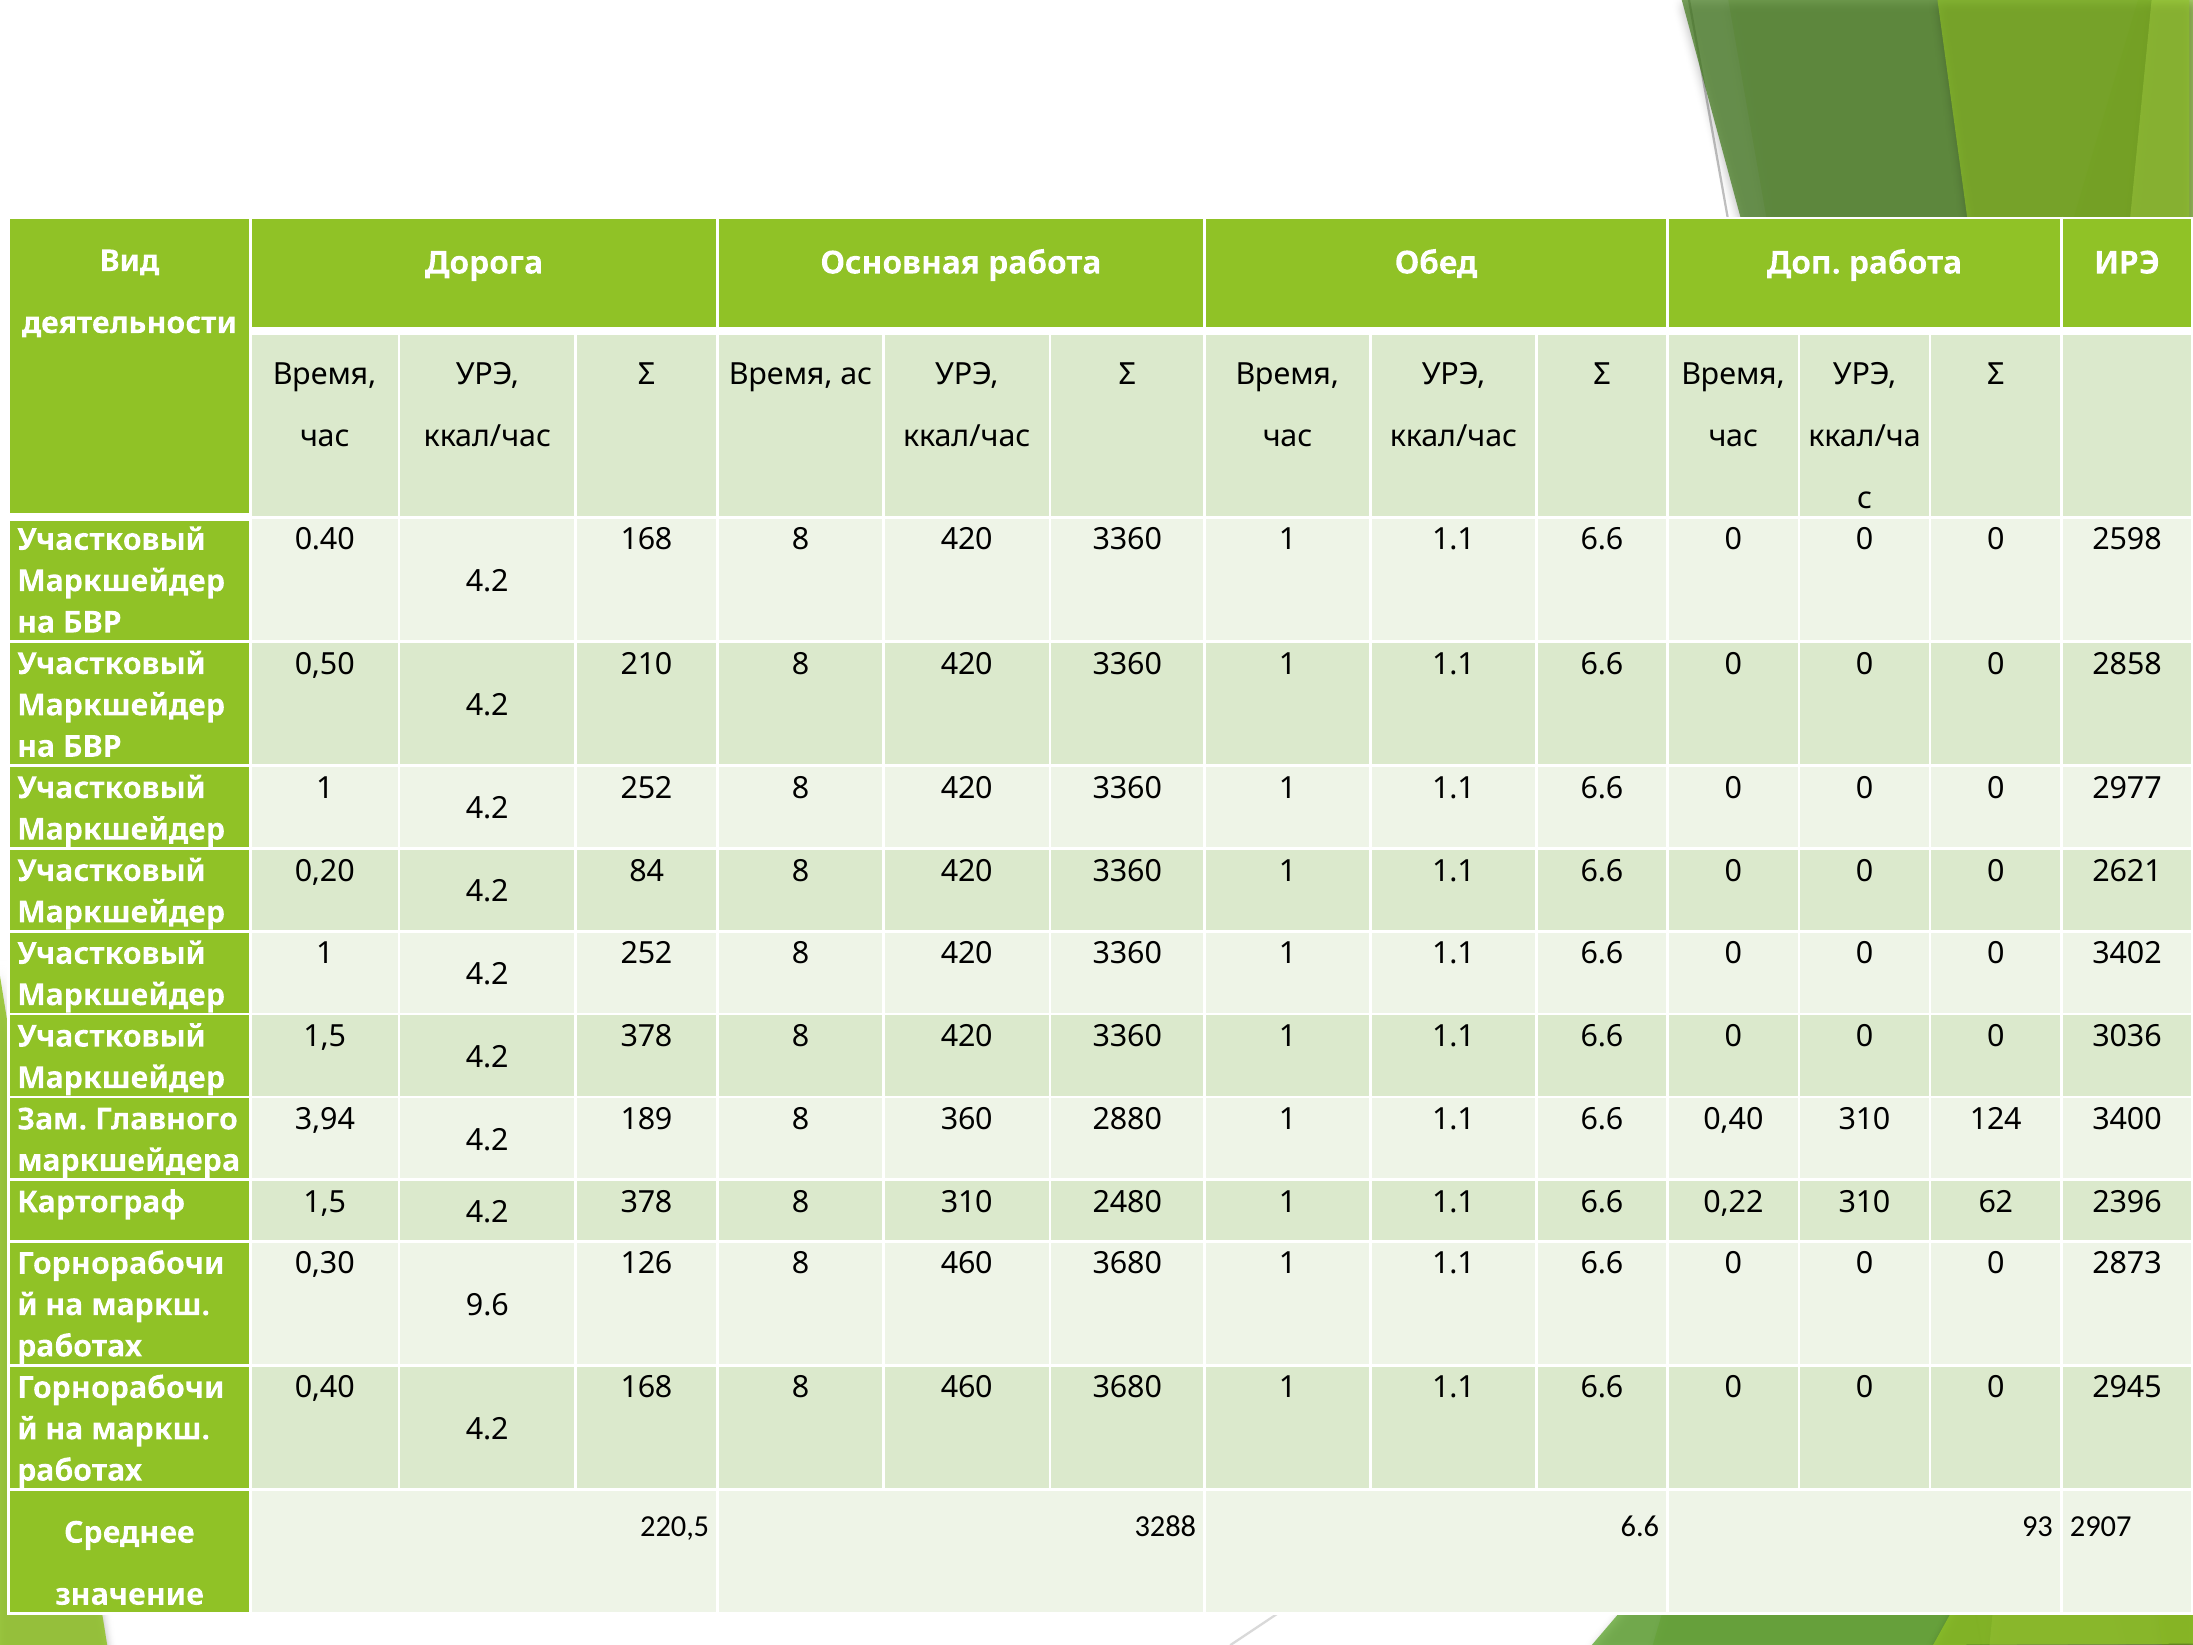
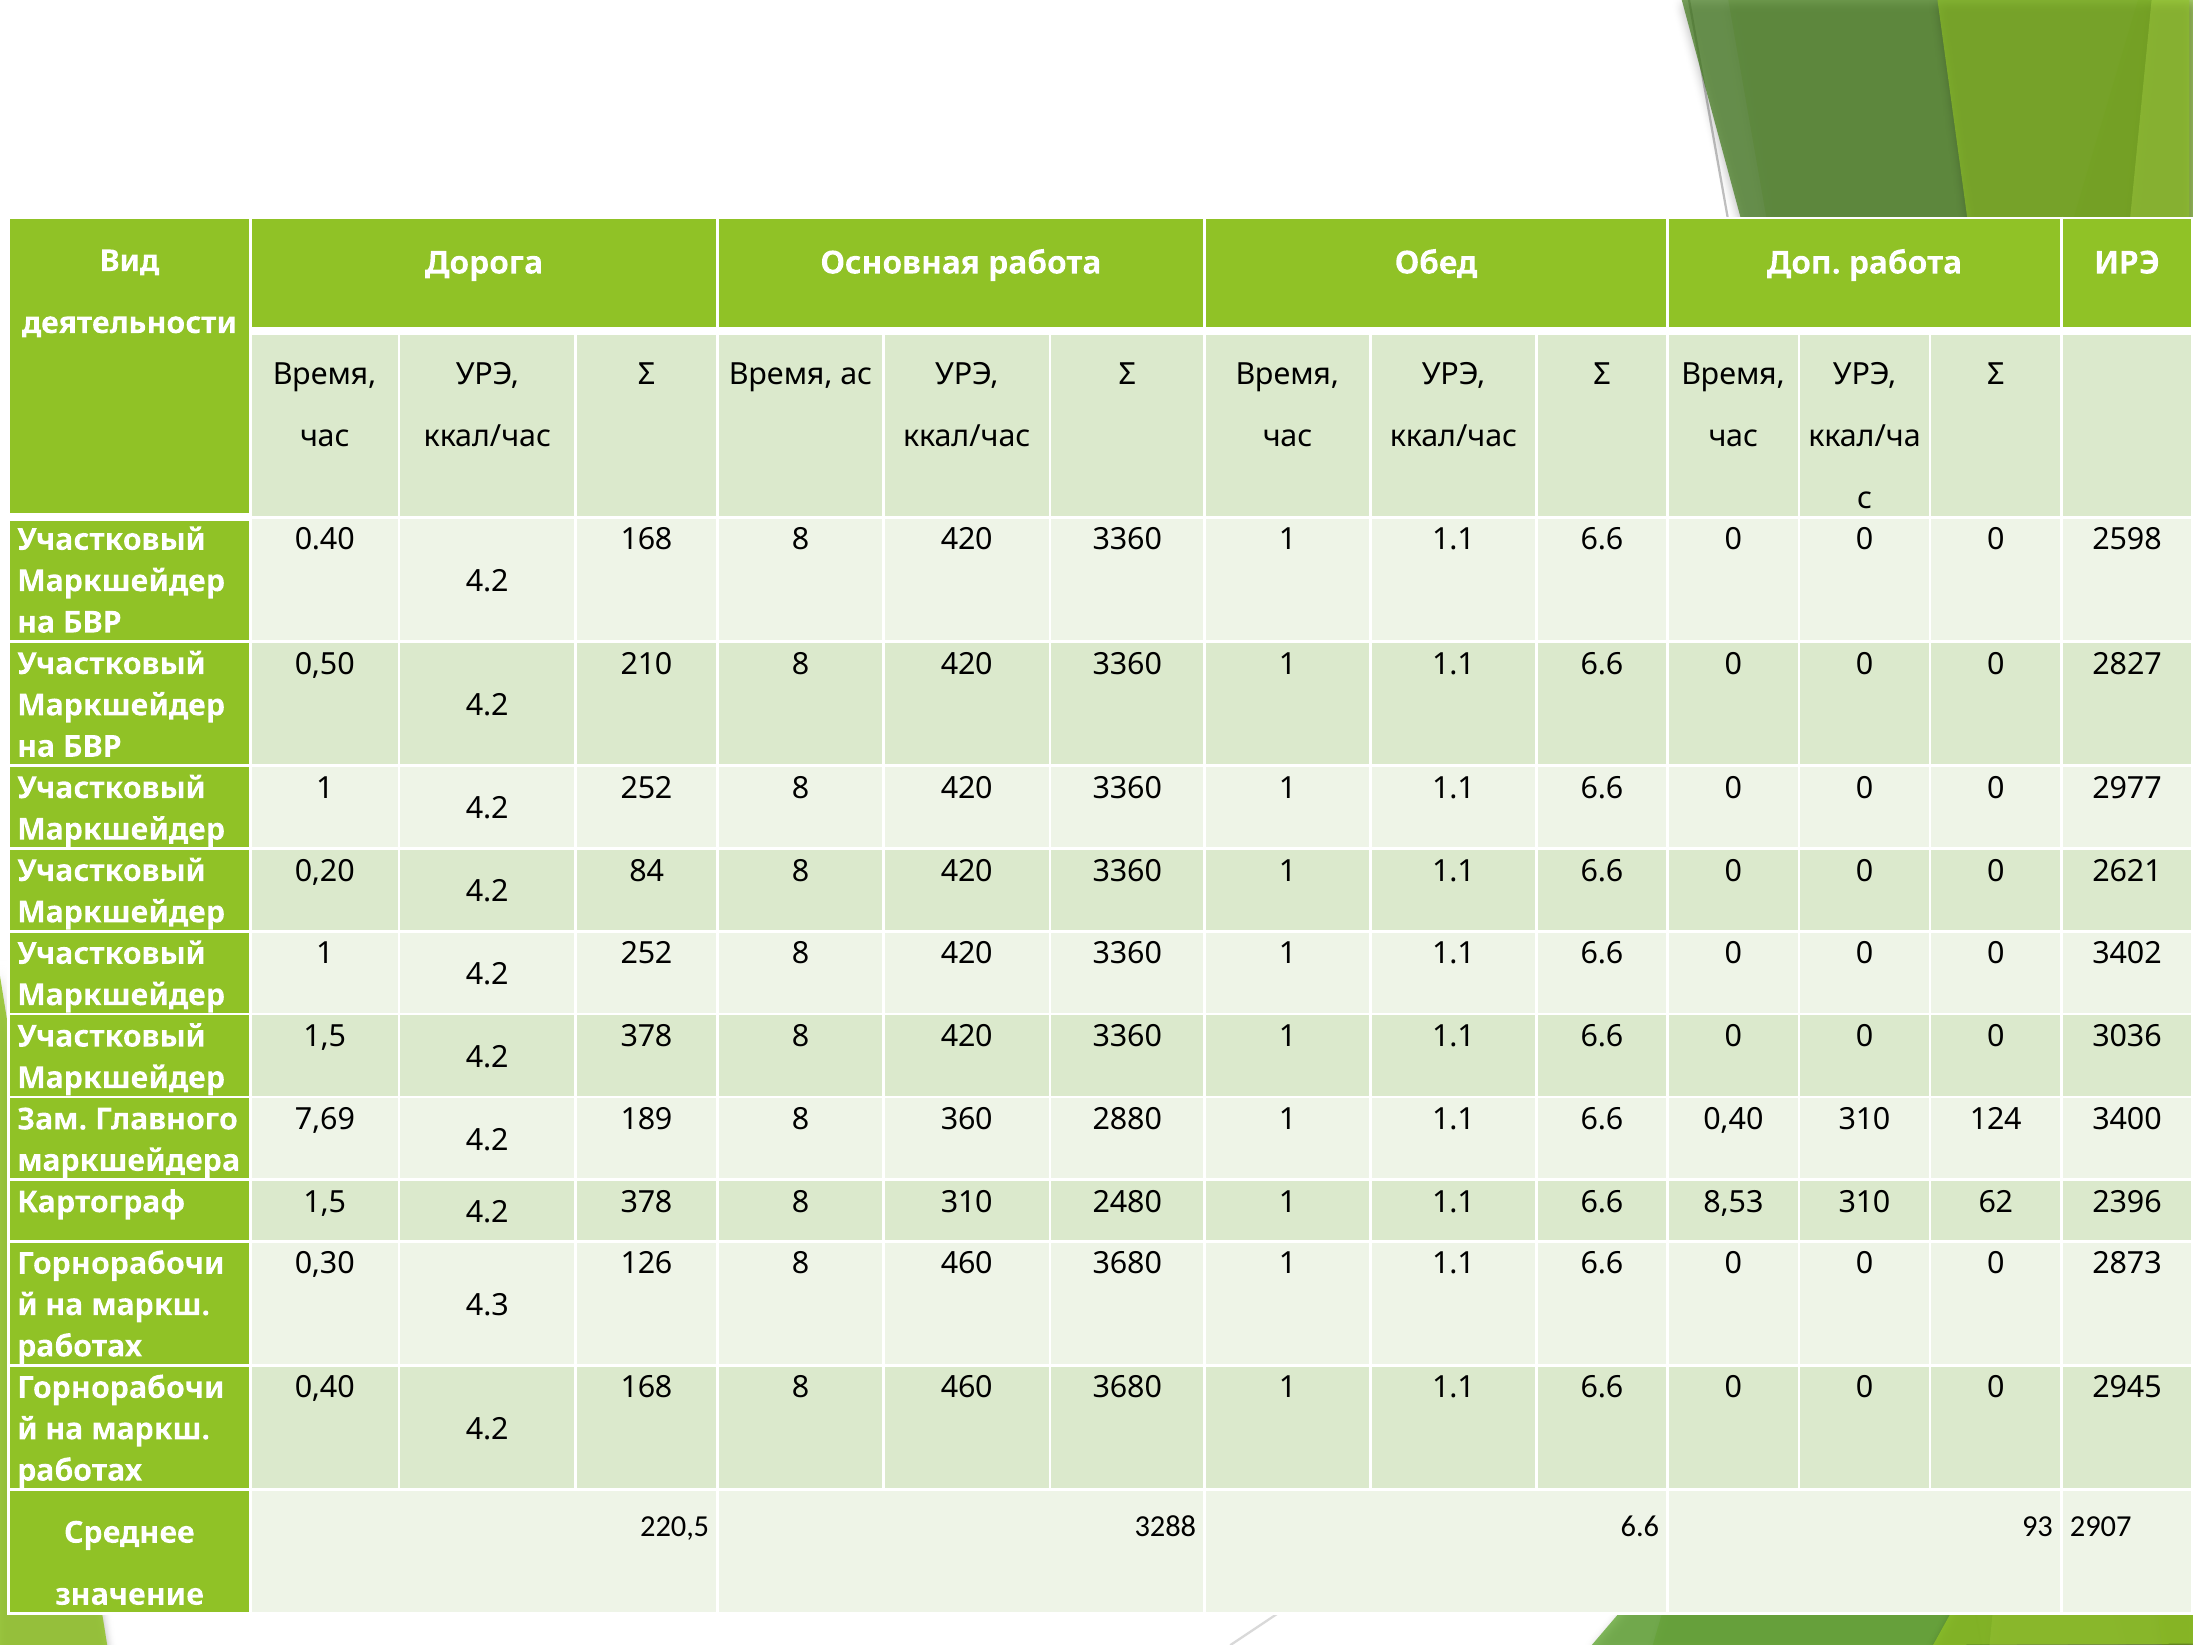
2858: 2858 -> 2827
3,94: 3,94 -> 7,69
0,22: 0,22 -> 8,53
9.6: 9.6 -> 4.3
